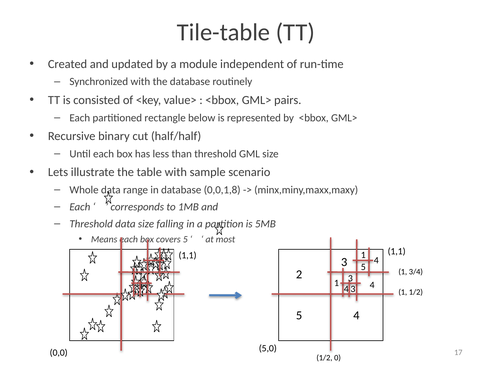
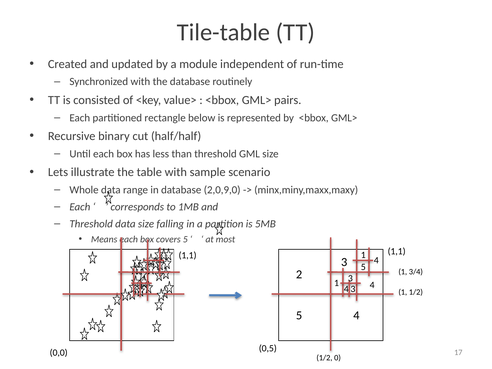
0,0,1,8: 0,0,1,8 -> 2,0,9,0
5,0: 5,0 -> 0,5
